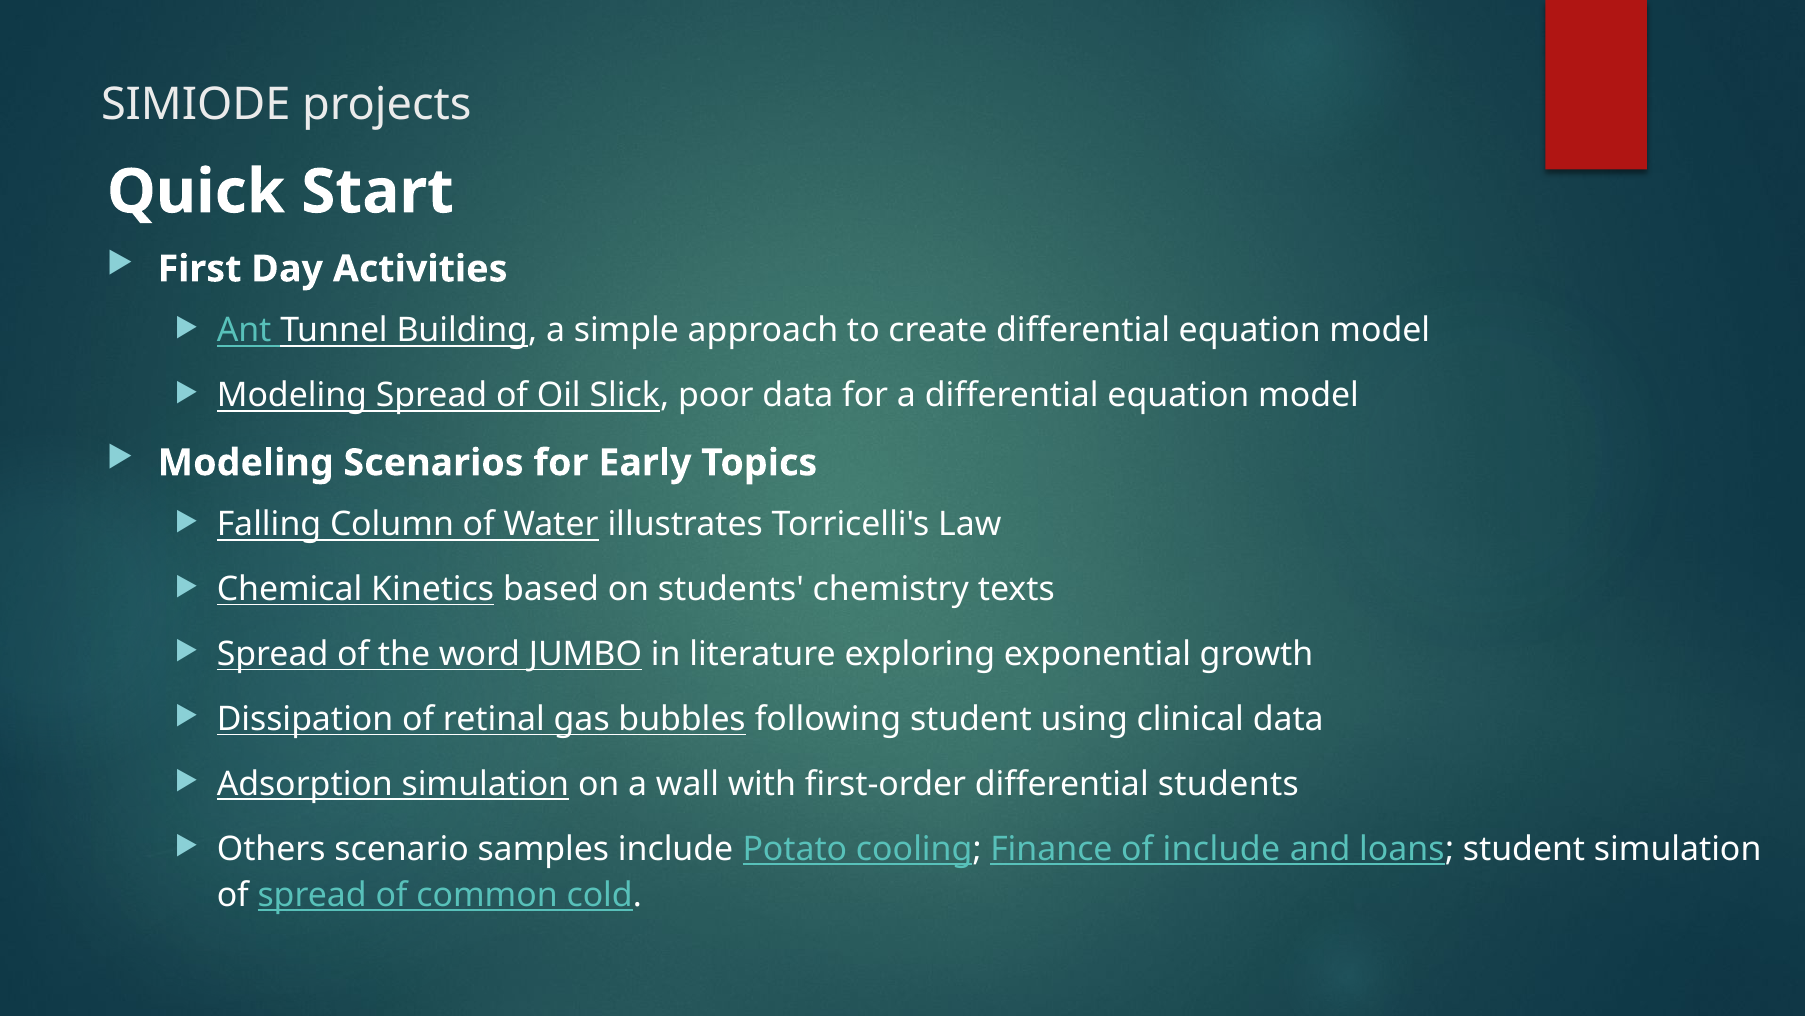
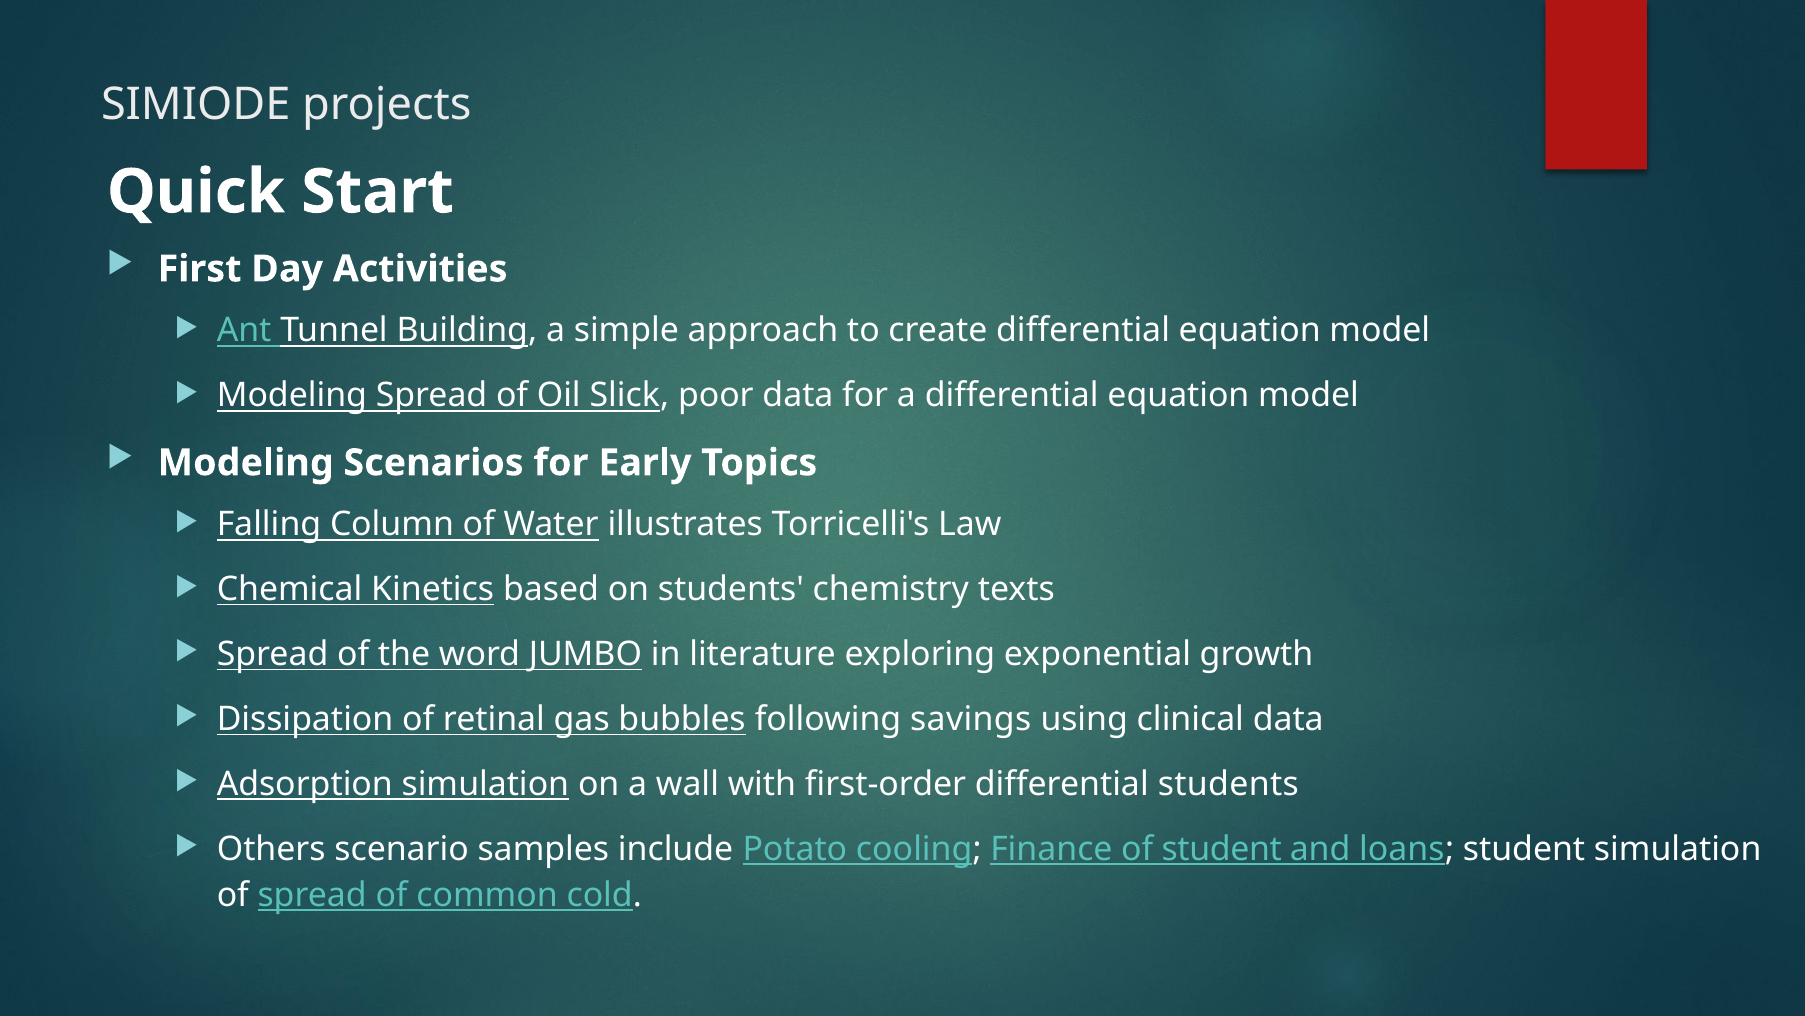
following student: student -> savings
of include: include -> student
